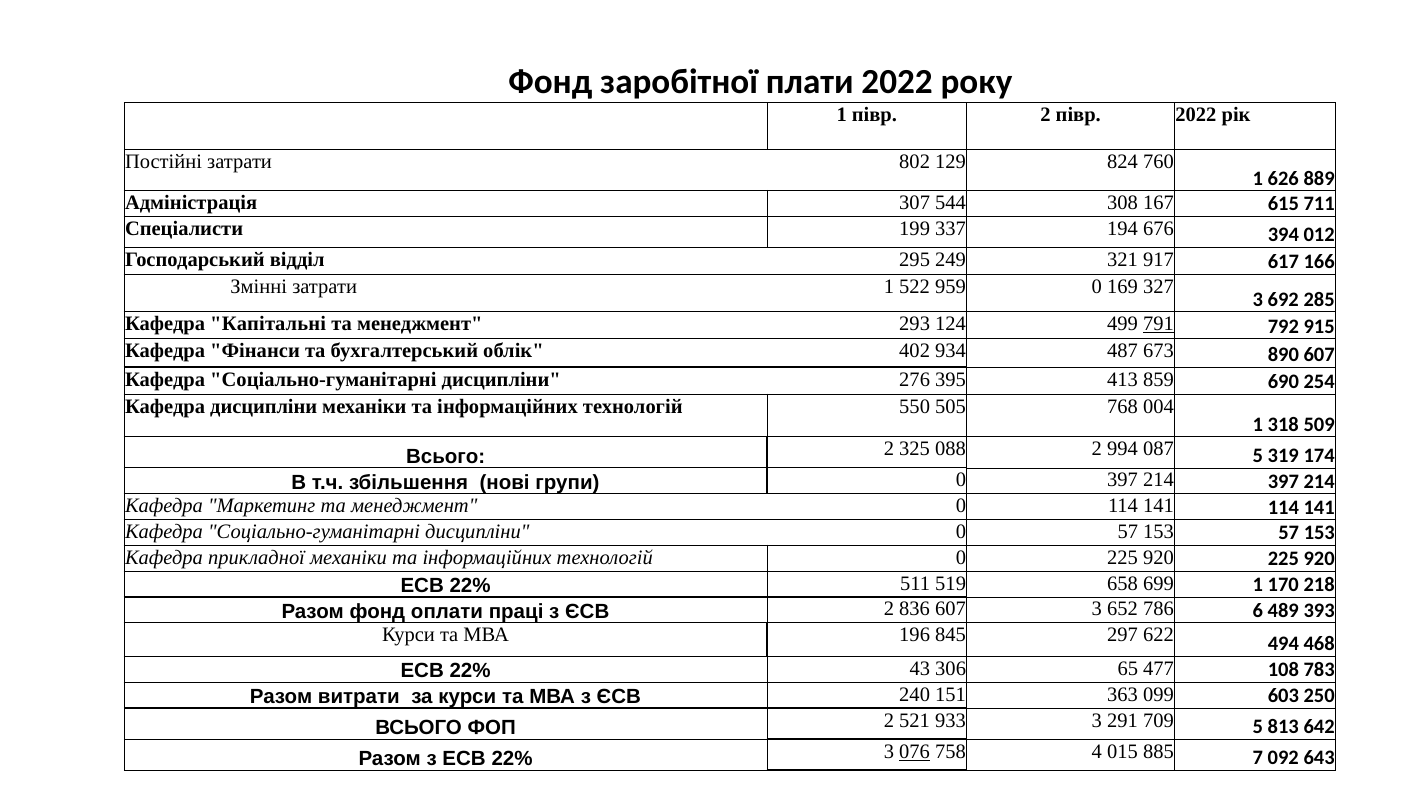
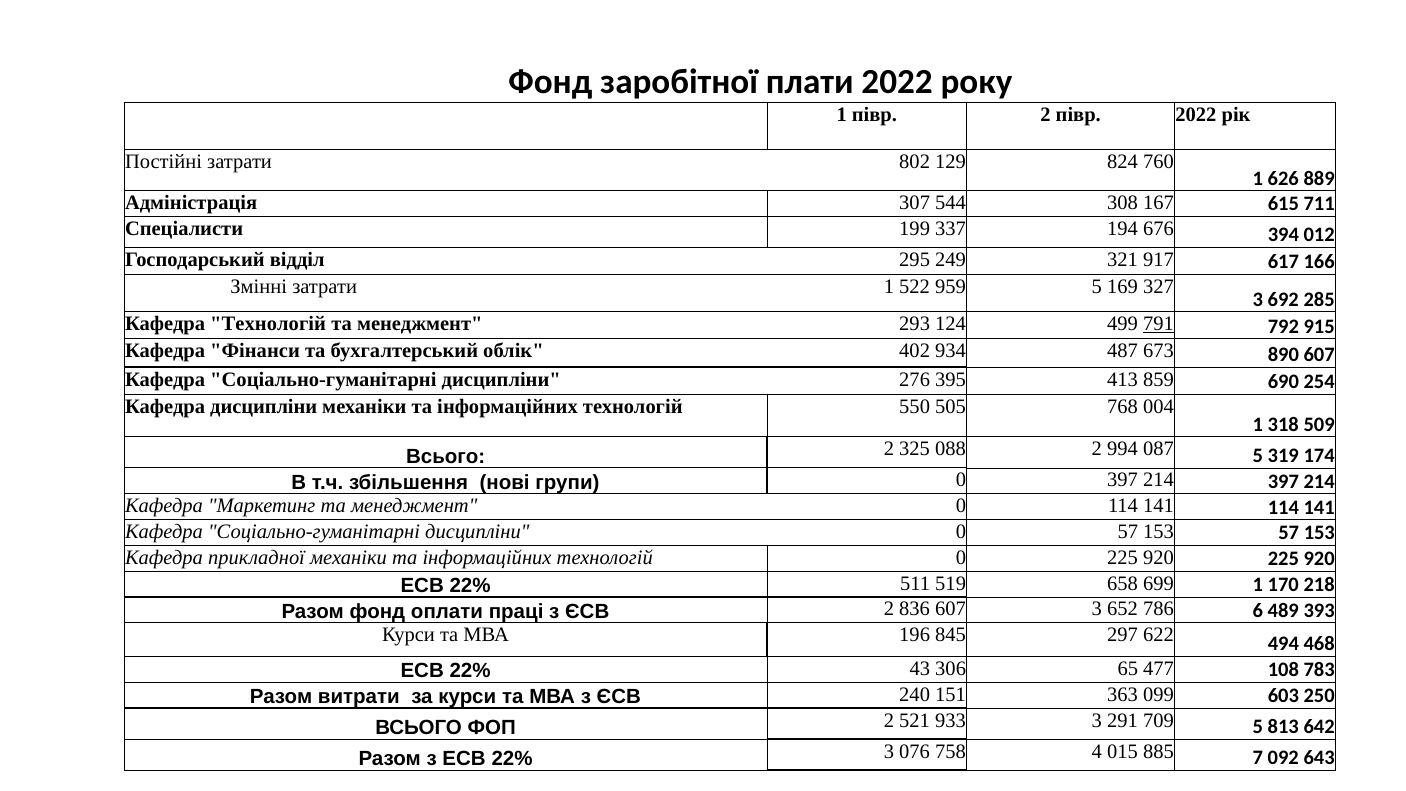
959 0: 0 -> 5
Кафедра Капітальні: Капітальні -> Технологій
076 underline: present -> none
